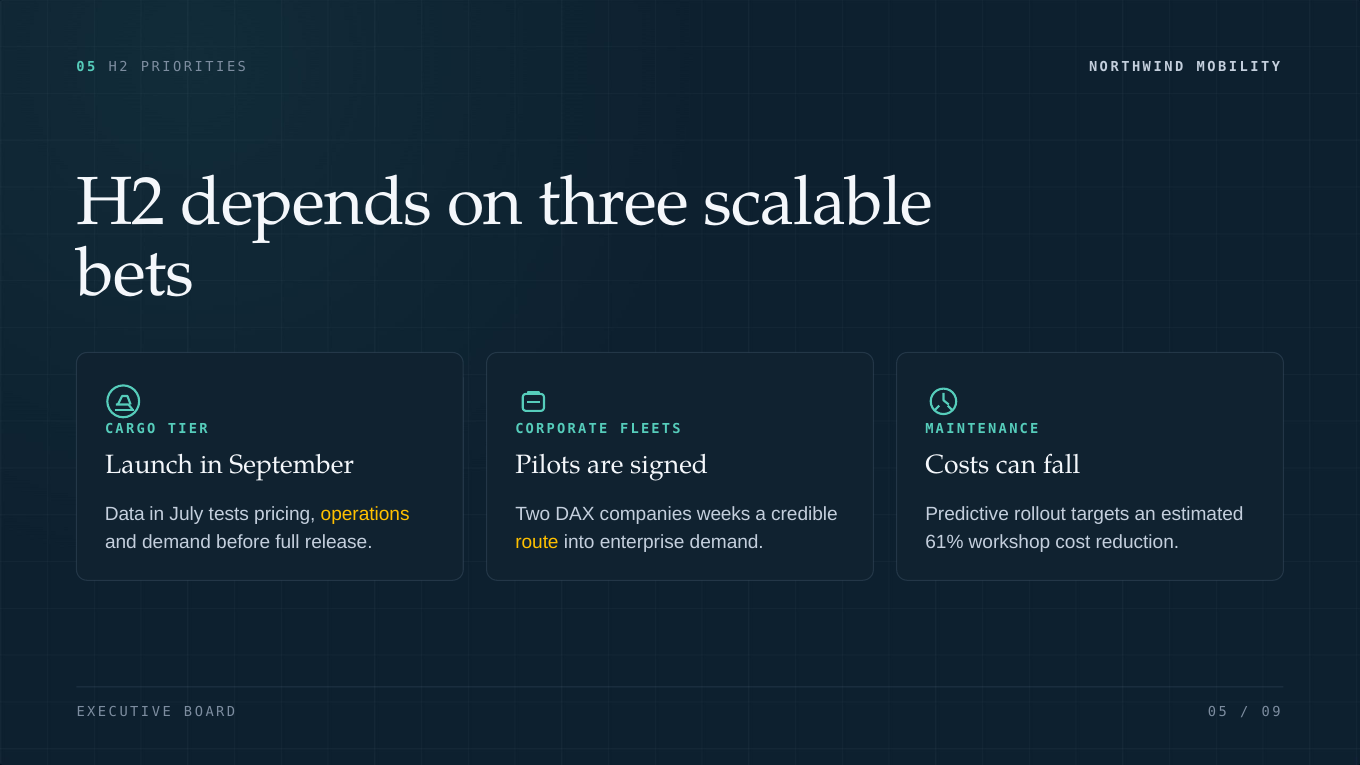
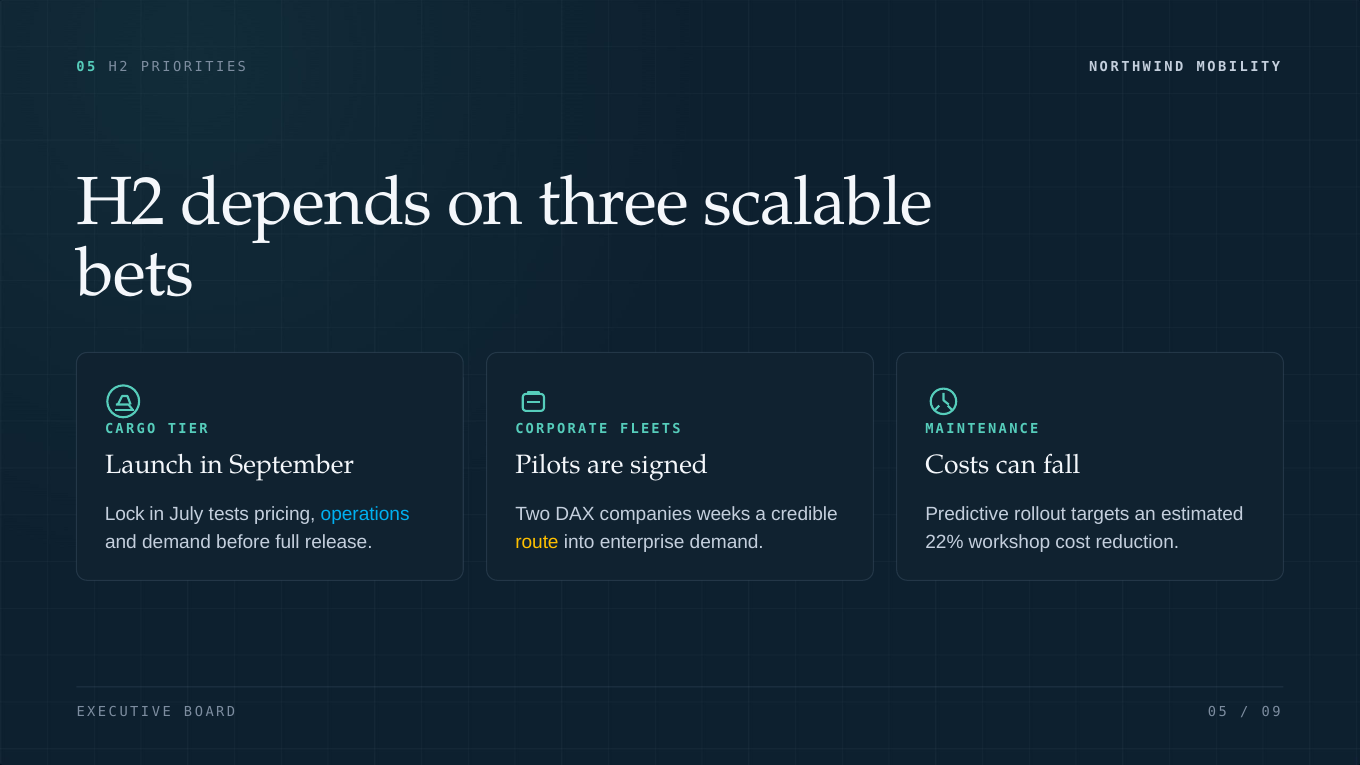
Data: Data -> Lock
operations colour: yellow -> light blue
61%: 61% -> 22%
